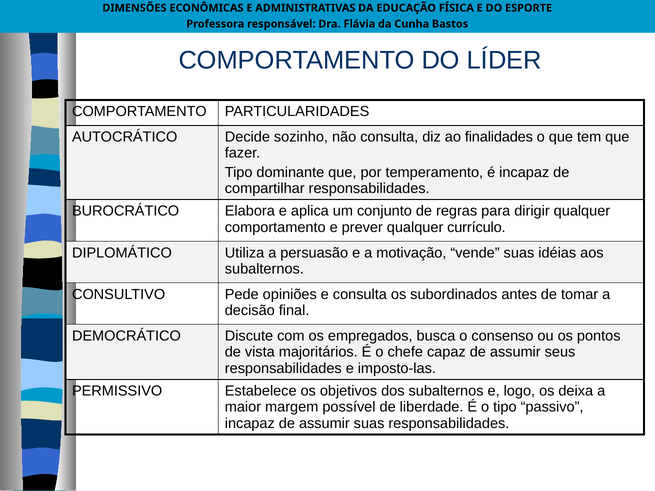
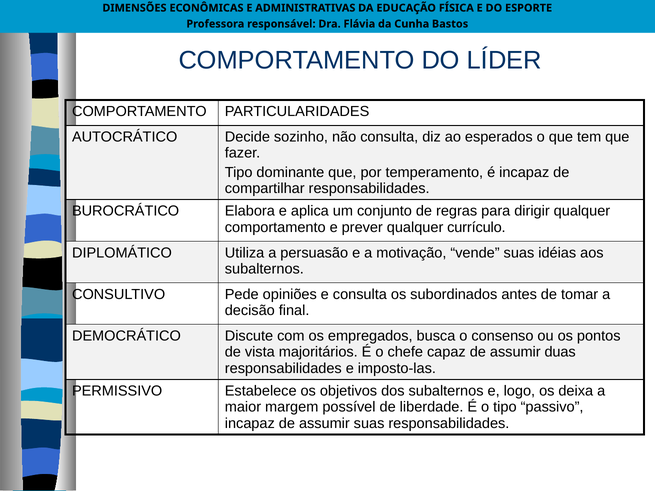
finalidades: finalidades -> esperados
seus: seus -> duas
